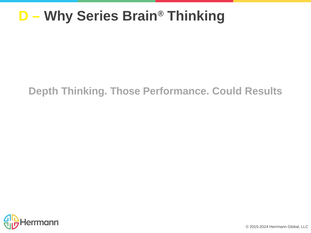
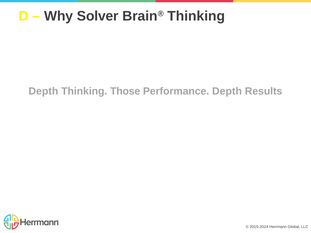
Series: Series -> Solver
Performance Could: Could -> Depth
